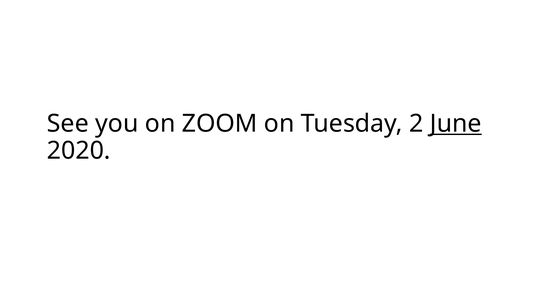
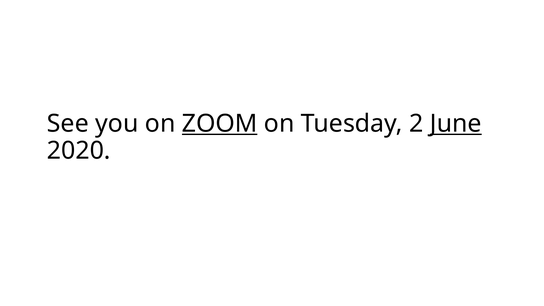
ZOOM underline: none -> present
